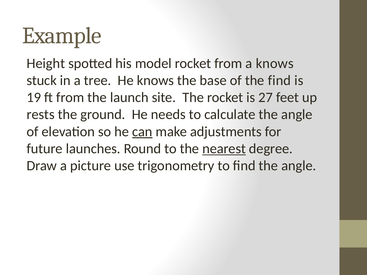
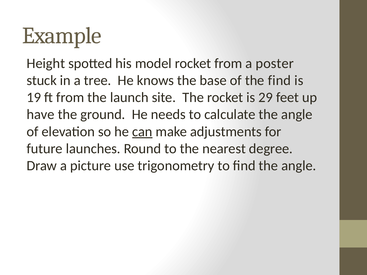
a knows: knows -> poster
27: 27 -> 29
rests: rests -> have
nearest underline: present -> none
